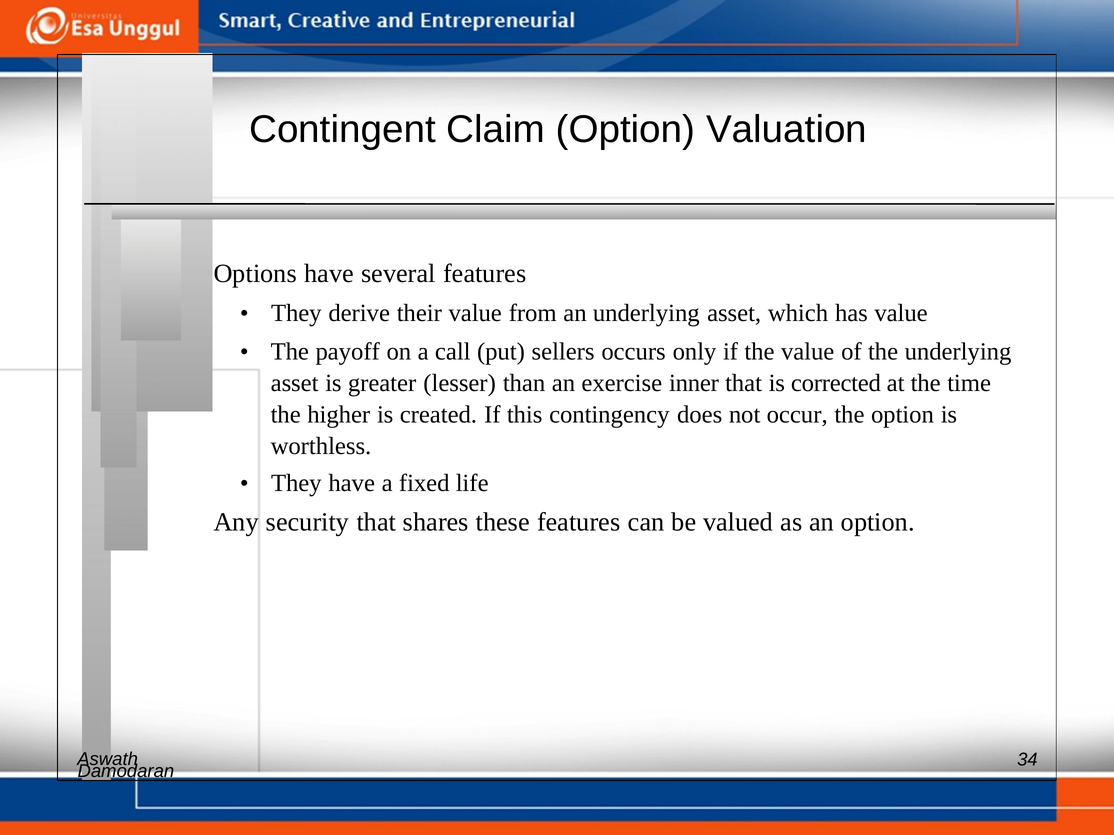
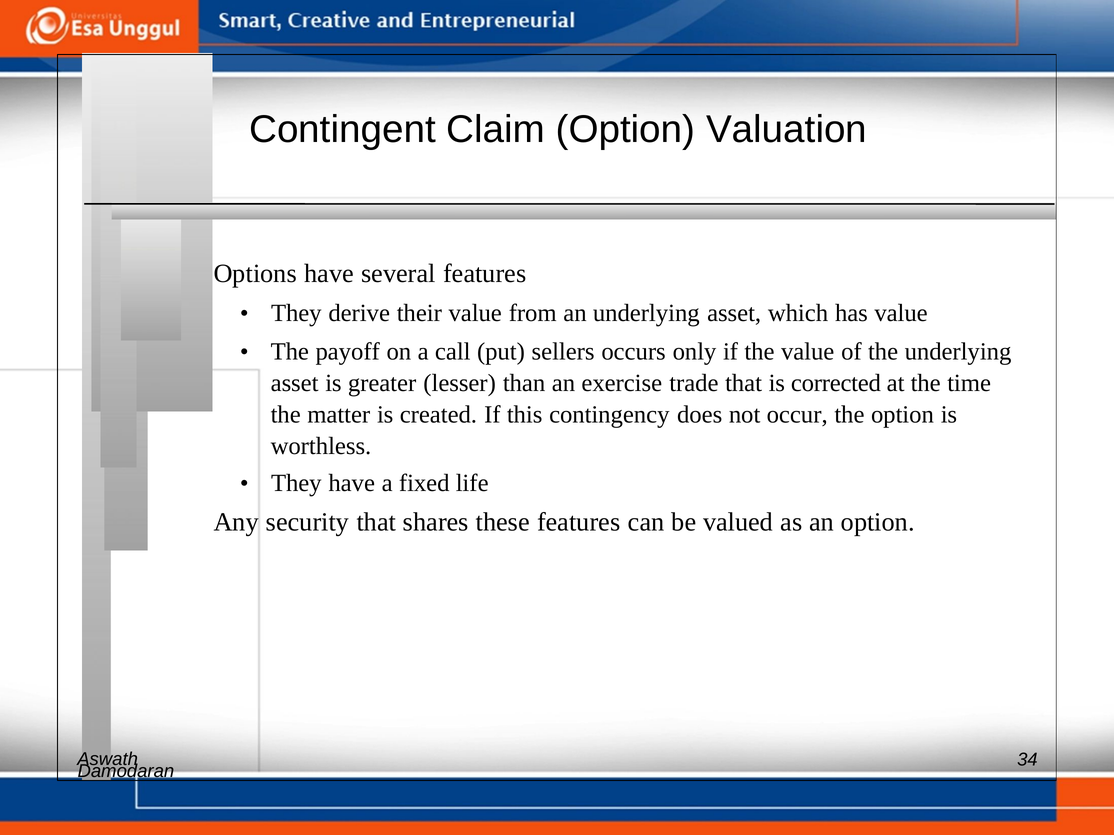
inner: inner -> trade
higher: higher -> matter
